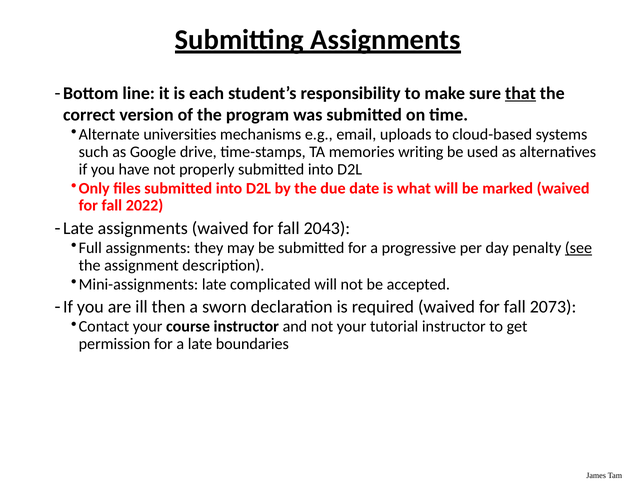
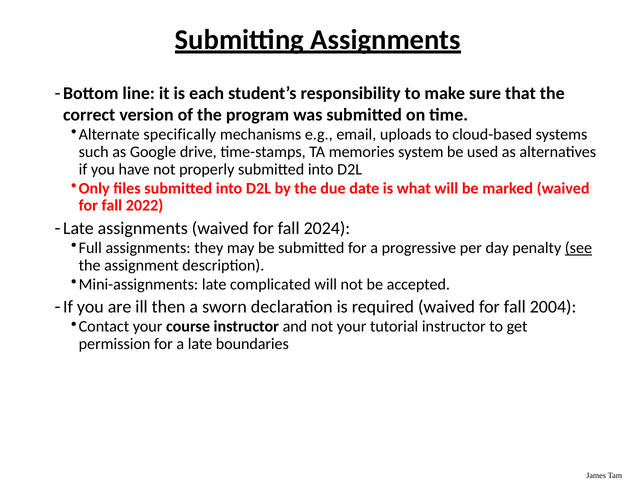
that underline: present -> none
universities: universities -> specifically
writing: writing -> system
2043: 2043 -> 2024
2073: 2073 -> 2004
